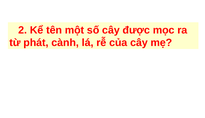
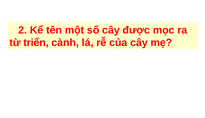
phát: phát -> triển
